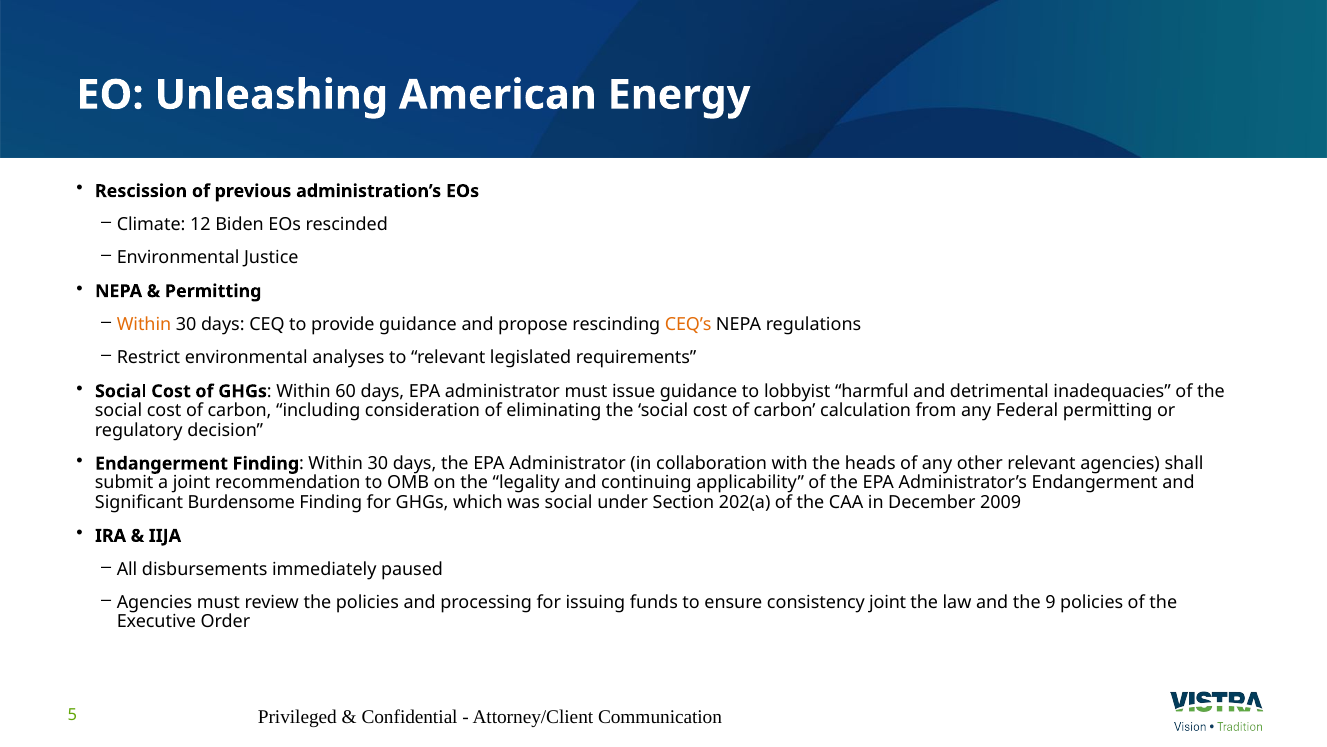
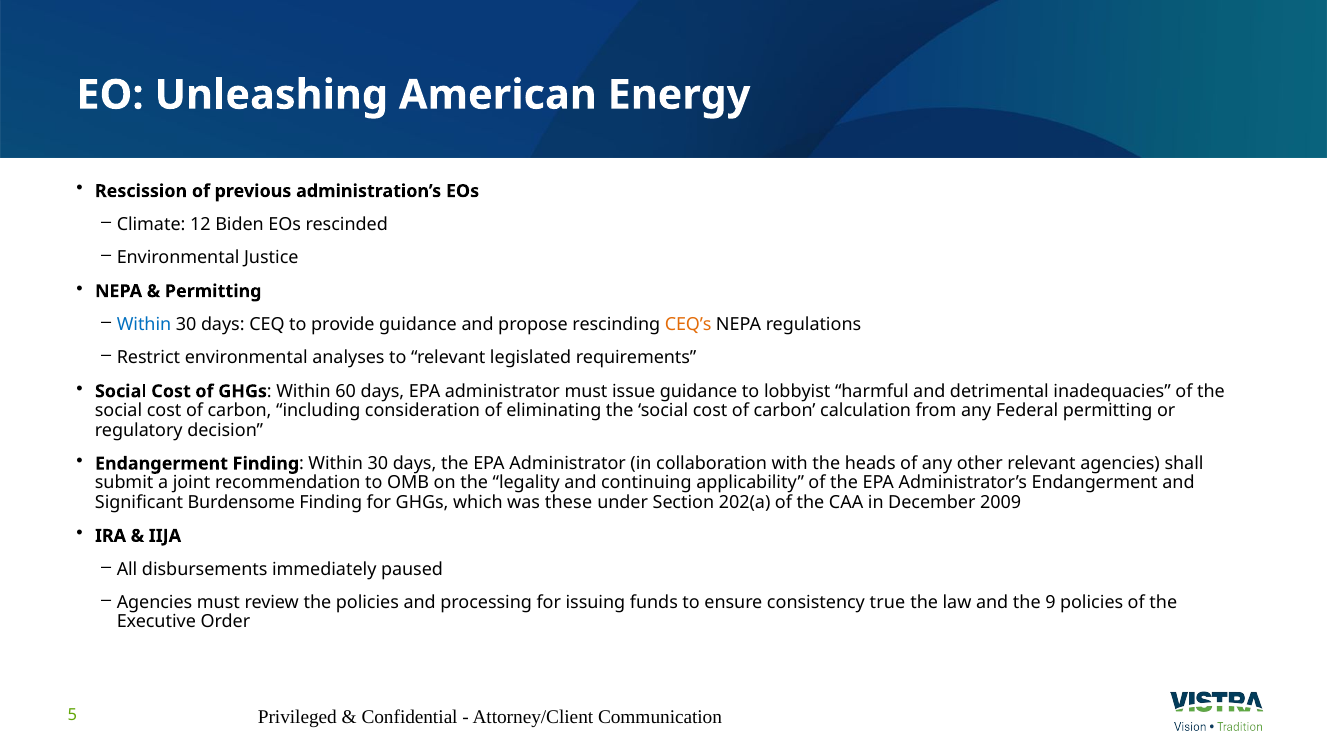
Within at (144, 324) colour: orange -> blue
was social: social -> these
consistency joint: joint -> true
